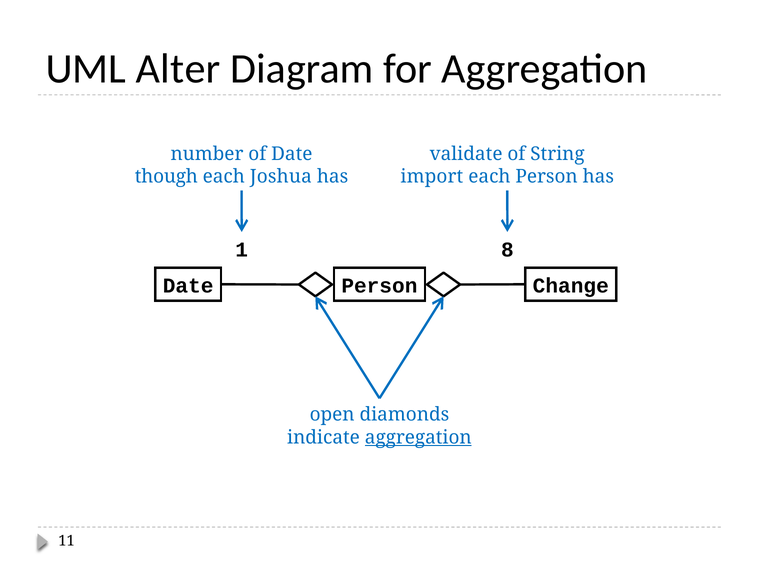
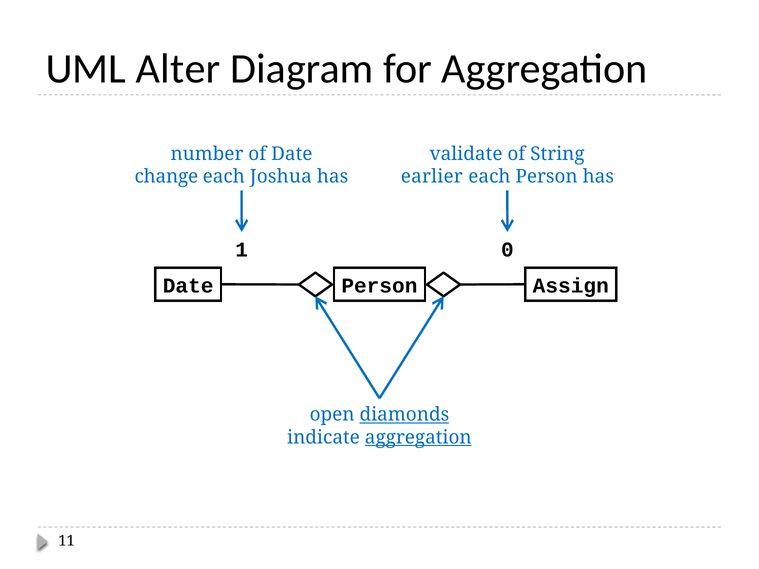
though: though -> change
import: import -> earlier
8: 8 -> 0
Change: Change -> Assign
diamonds underline: none -> present
